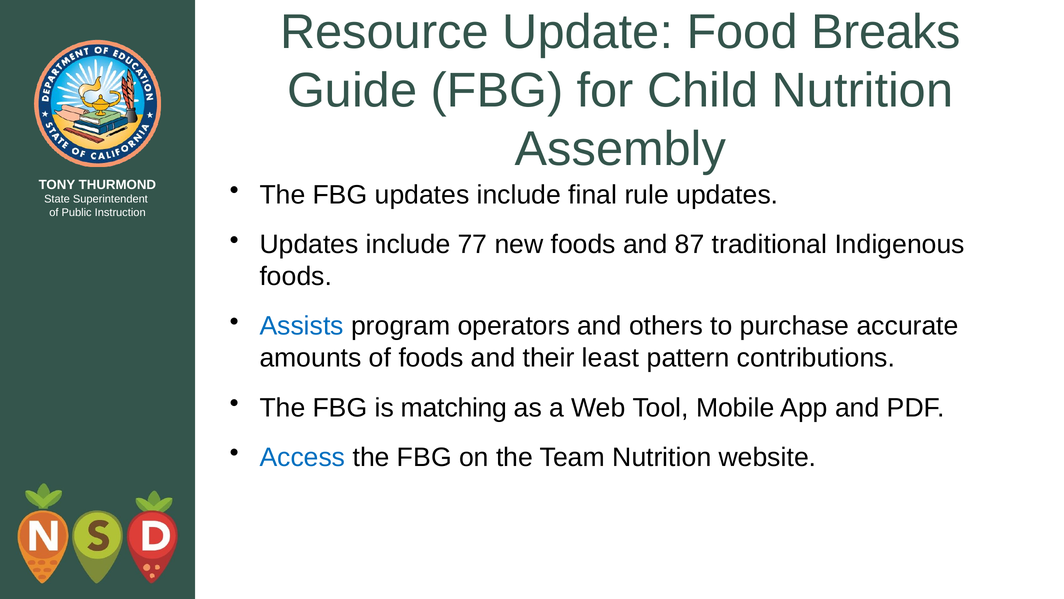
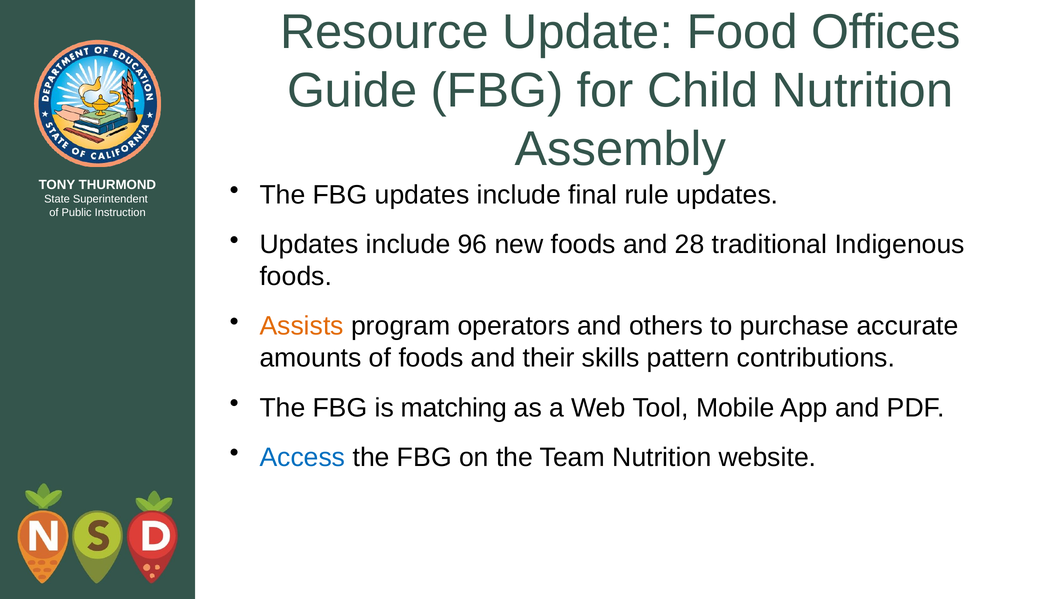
Breaks: Breaks -> Offices
77: 77 -> 96
87: 87 -> 28
Assists colour: blue -> orange
least: least -> skills
